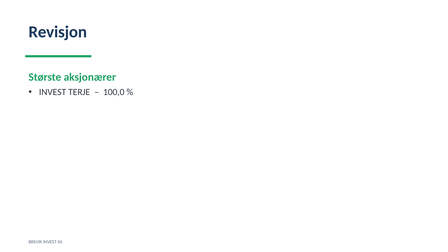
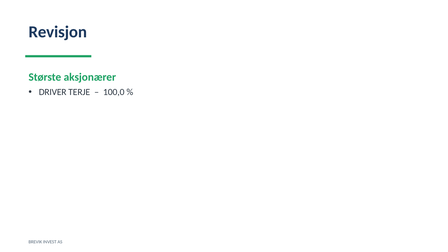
INVEST at (53, 92): INVEST -> DRIVER
